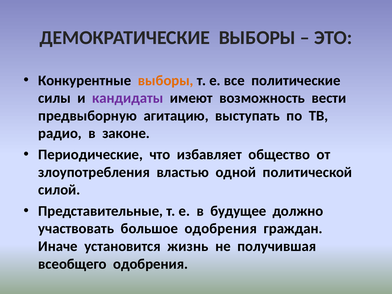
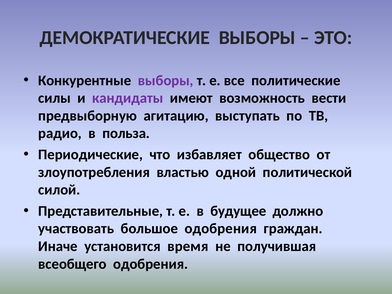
выборы at (166, 80) colour: orange -> purple
законе: законе -> польза
жизнь: жизнь -> время
